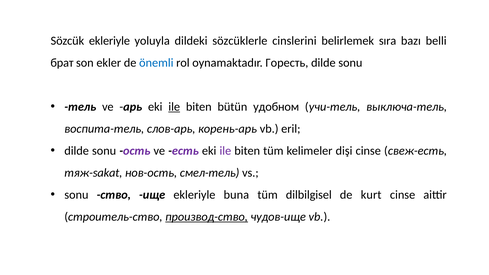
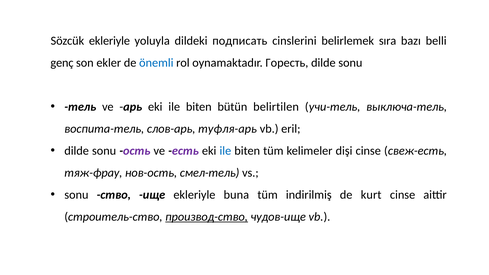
sözcüklerle: sözcüklerle -> подписать
брат: брат -> genç
ile at (174, 107) underline: present -> none
удобном: удобном -> belirtilen
корень-арь: корень-арь -> туфля-арь
ile at (225, 151) colour: purple -> blue
тяж-sakat: тяж-sakat -> тяж-фрау
dilbilgisel: dilbilgisel -> indirilmiş
